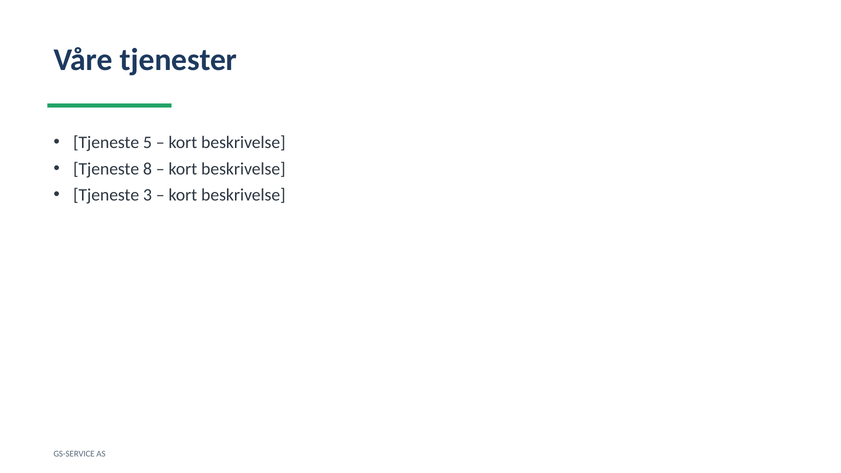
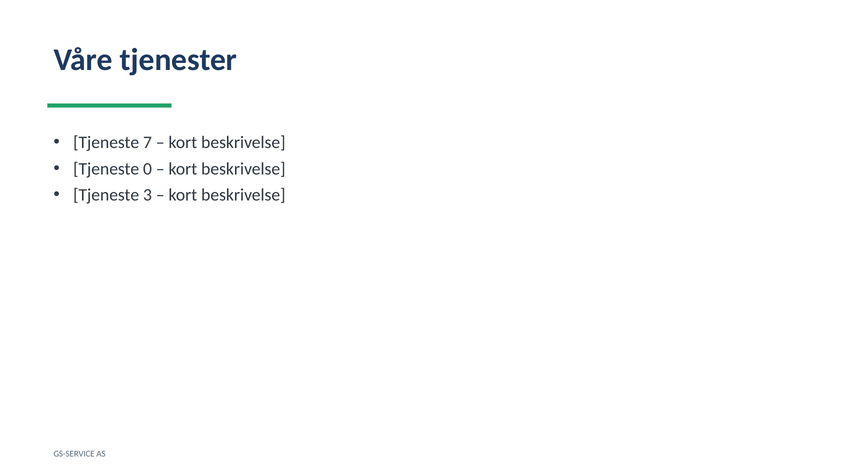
5: 5 -> 7
8: 8 -> 0
